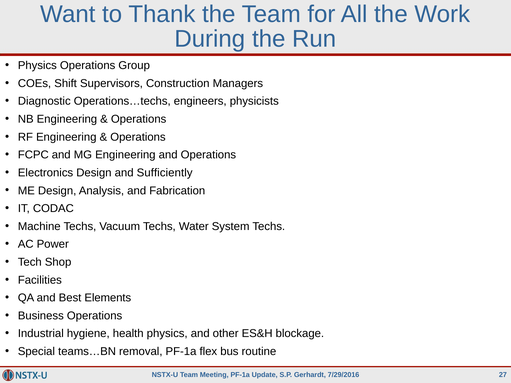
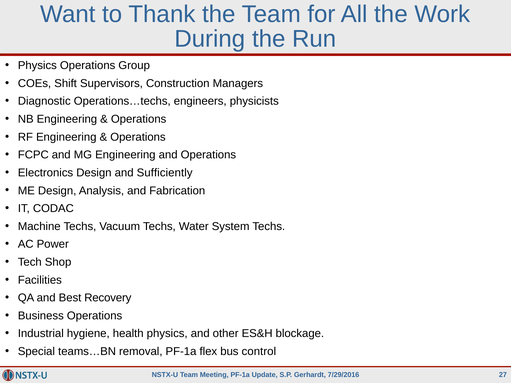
Elements: Elements -> Recovery
routine: routine -> control
